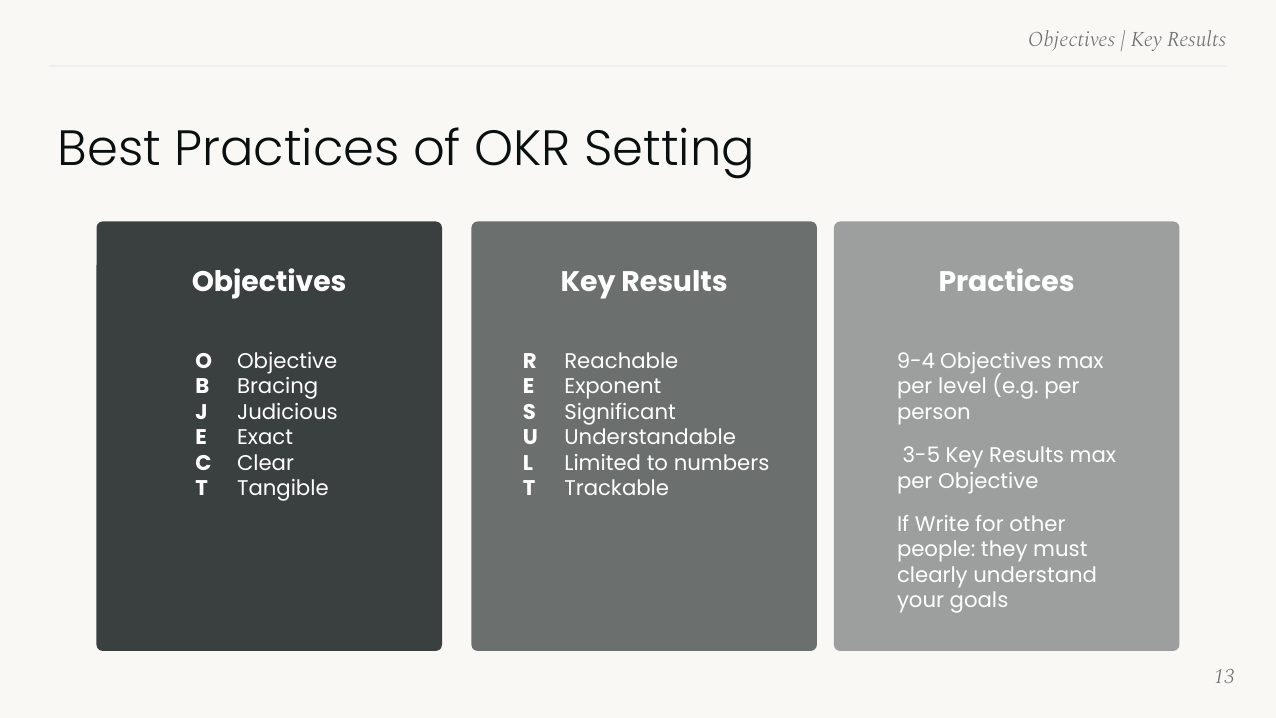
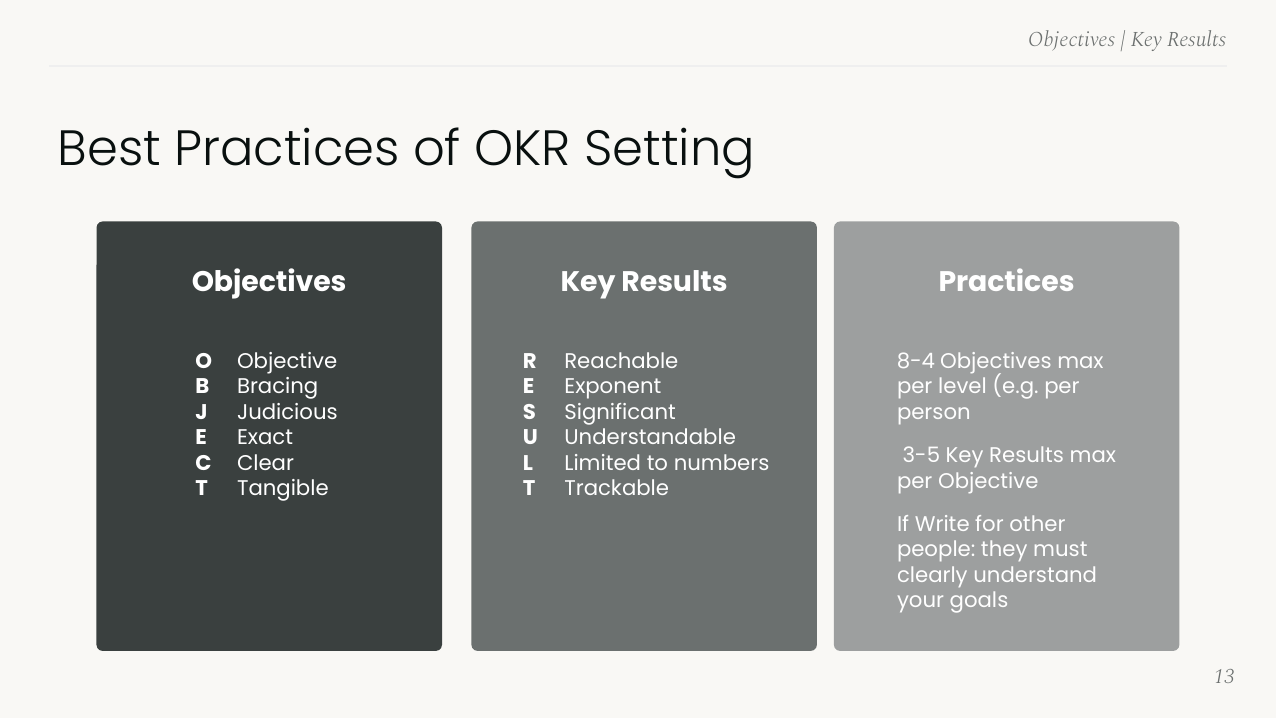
9-4: 9-4 -> 8-4
